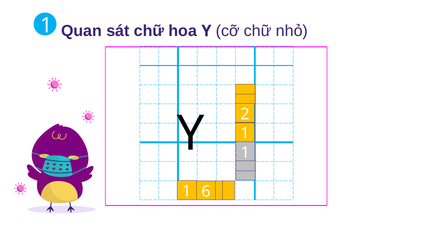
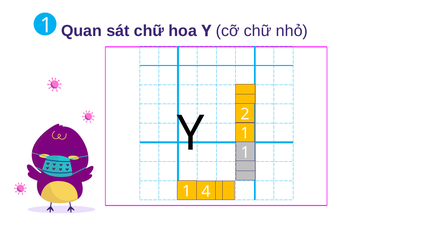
6: 6 -> 4
